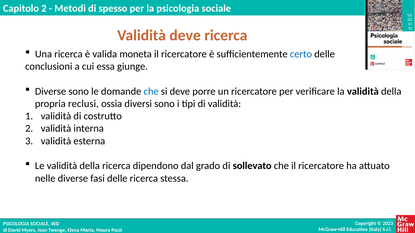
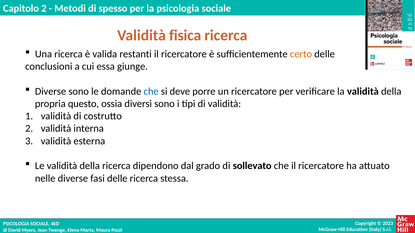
Validità deve: deve -> fisica
moneta: moneta -> restanti
certo colour: blue -> orange
reclusi: reclusi -> questo
